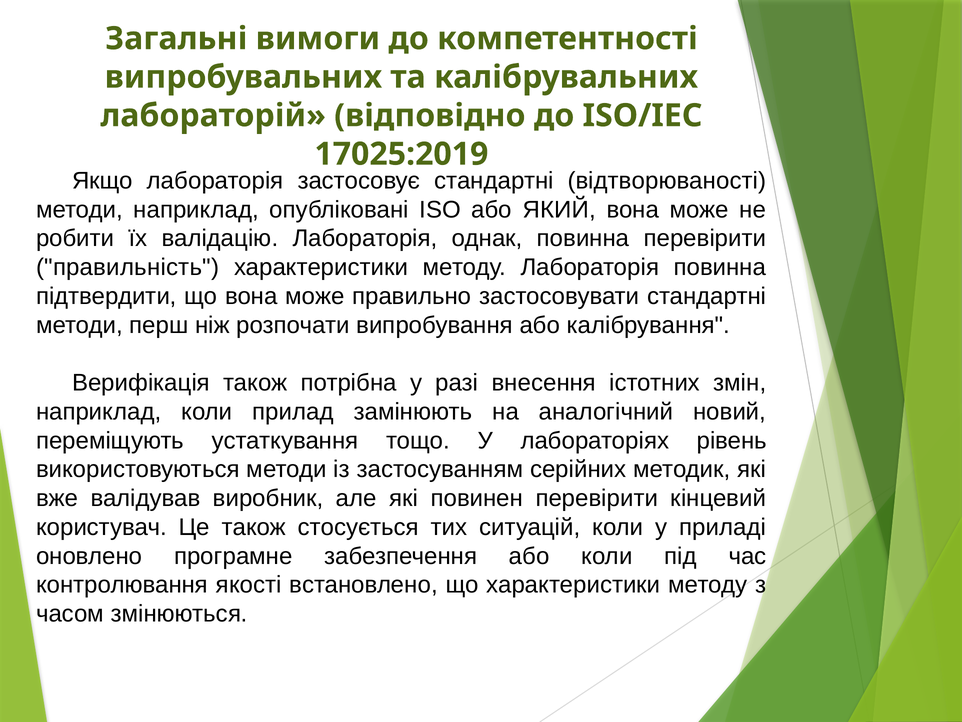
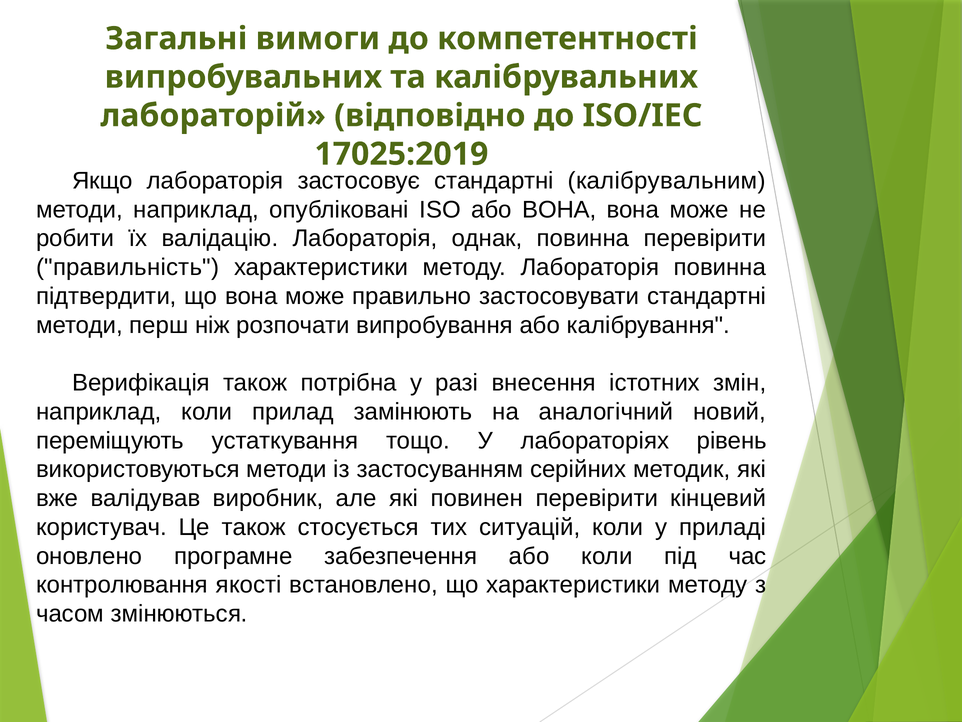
відтворюваності: відтворюваності -> калібрувальним
або ЯКИЙ: ЯКИЙ -> ВОНА
